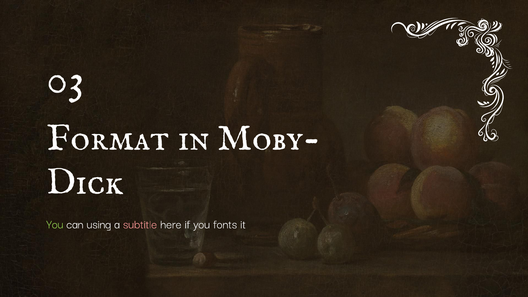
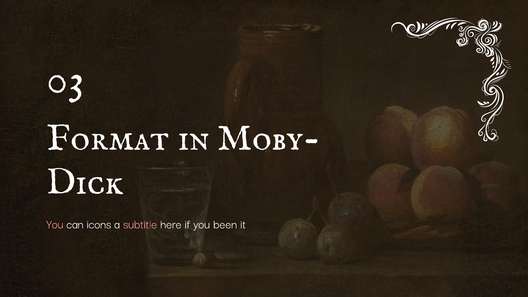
You at (55, 224) colour: light green -> pink
using: using -> icons
fonts: fonts -> been
